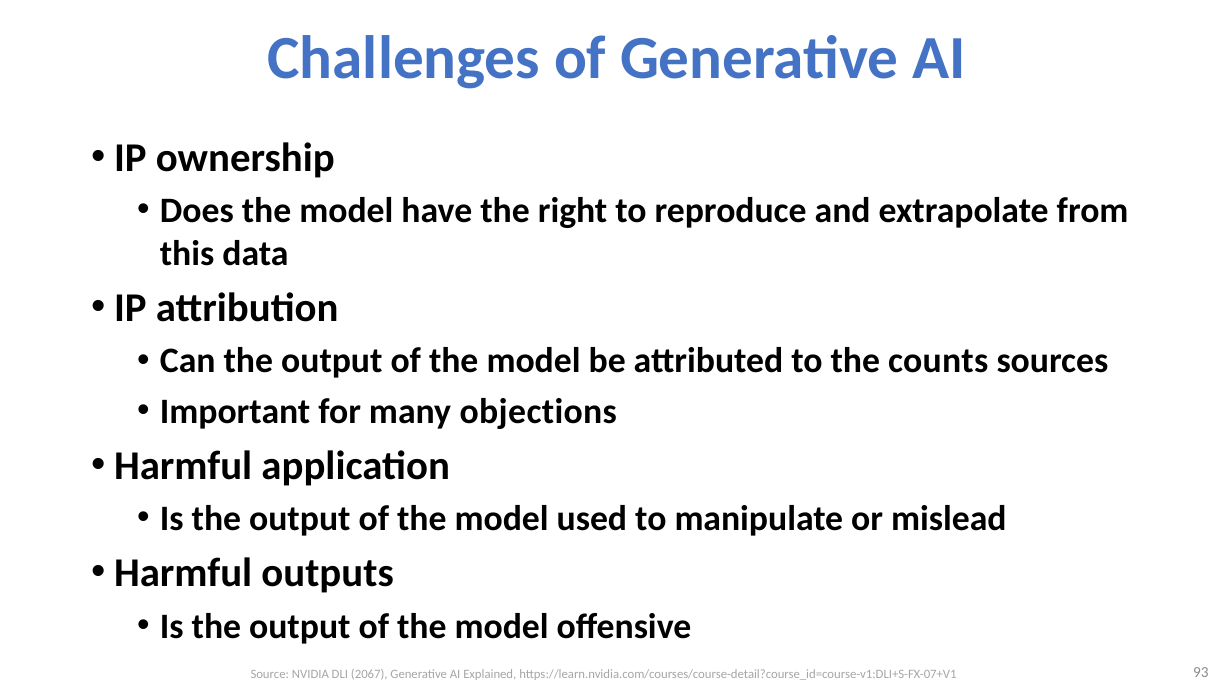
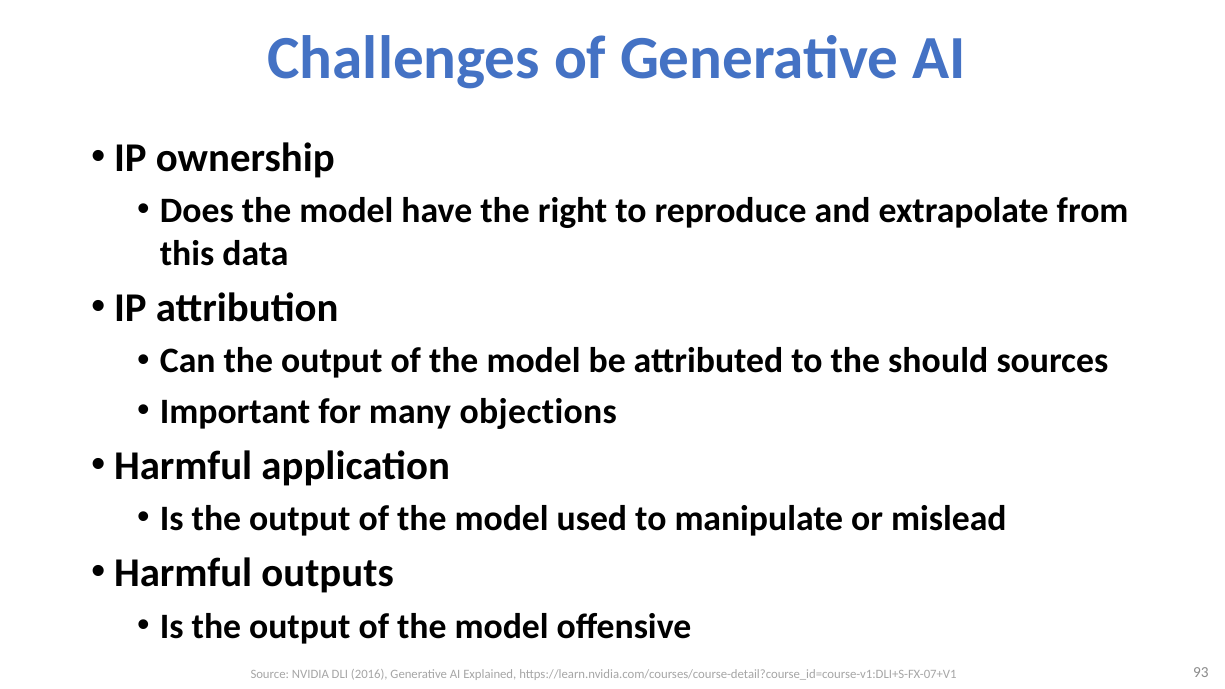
counts: counts -> should
2067: 2067 -> 2016
